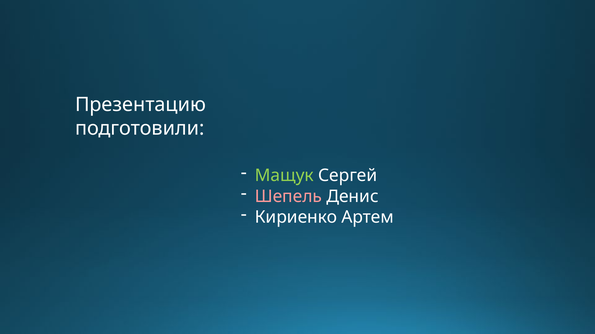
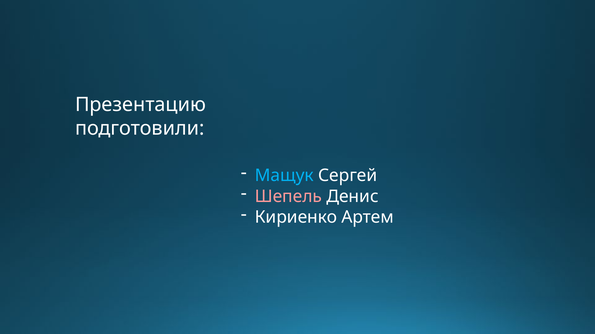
Мащук colour: light green -> light blue
